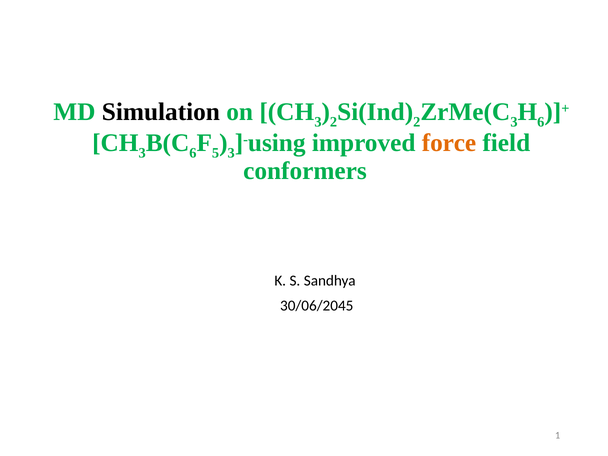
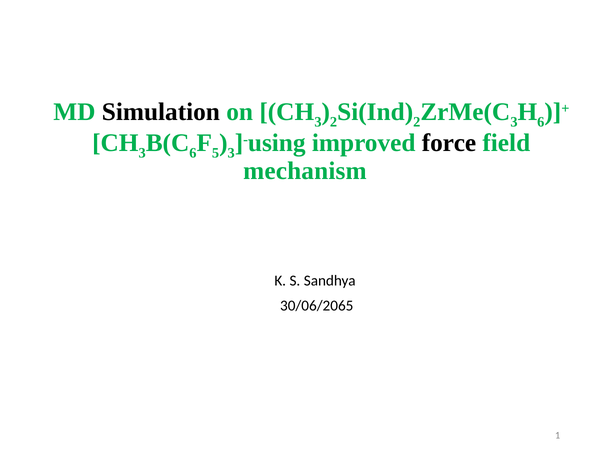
force colour: orange -> black
conformers: conformers -> mechanism
30/06/2045: 30/06/2045 -> 30/06/2065
